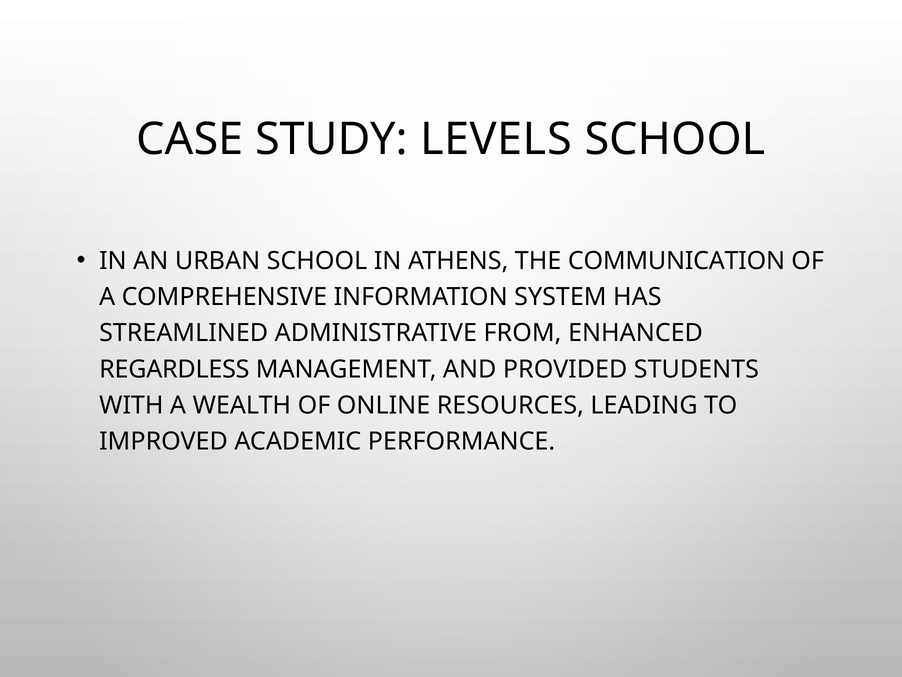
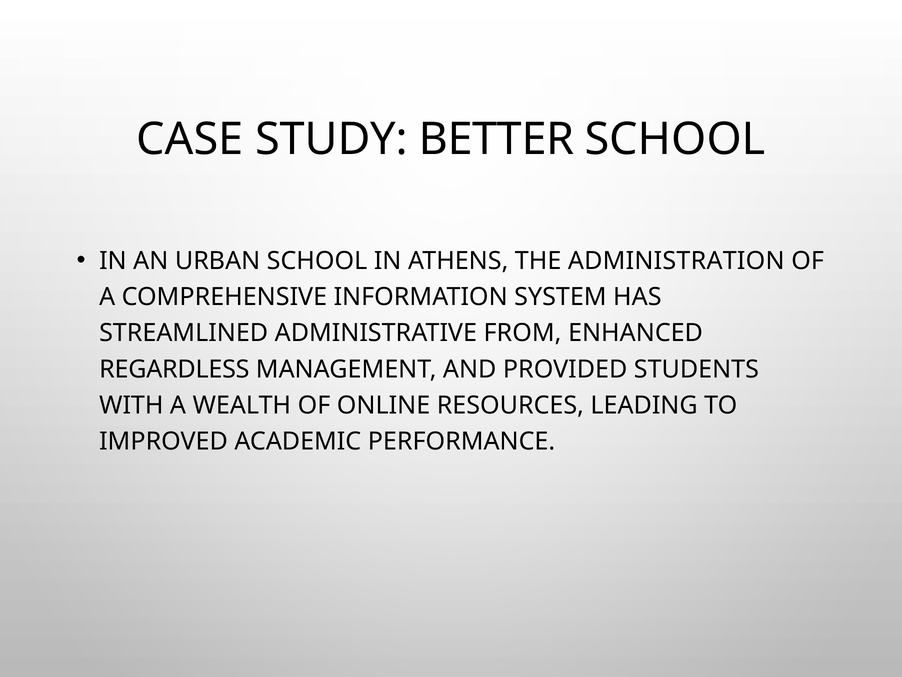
LEVELS: LEVELS -> BETTER
COMMUNICATION: COMMUNICATION -> ADMINISTRATION
